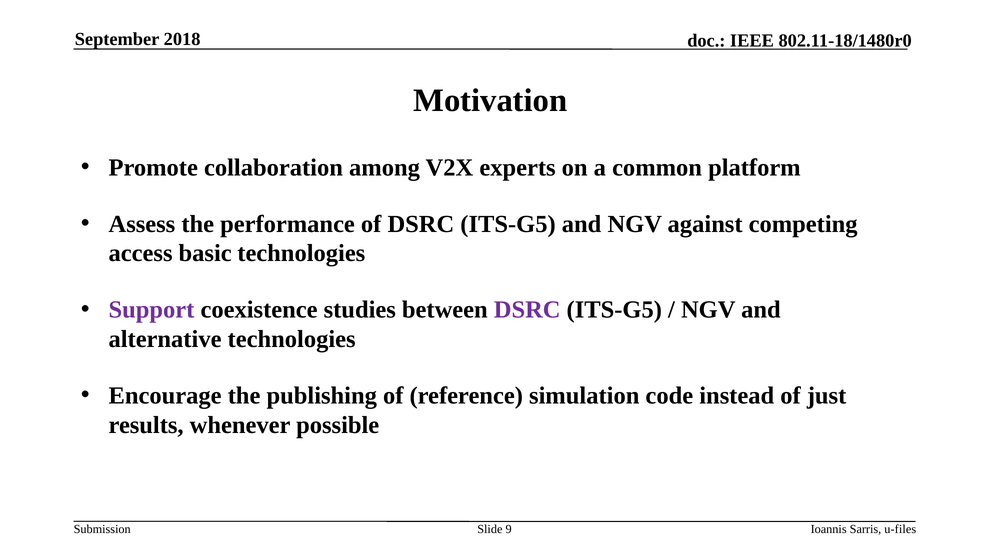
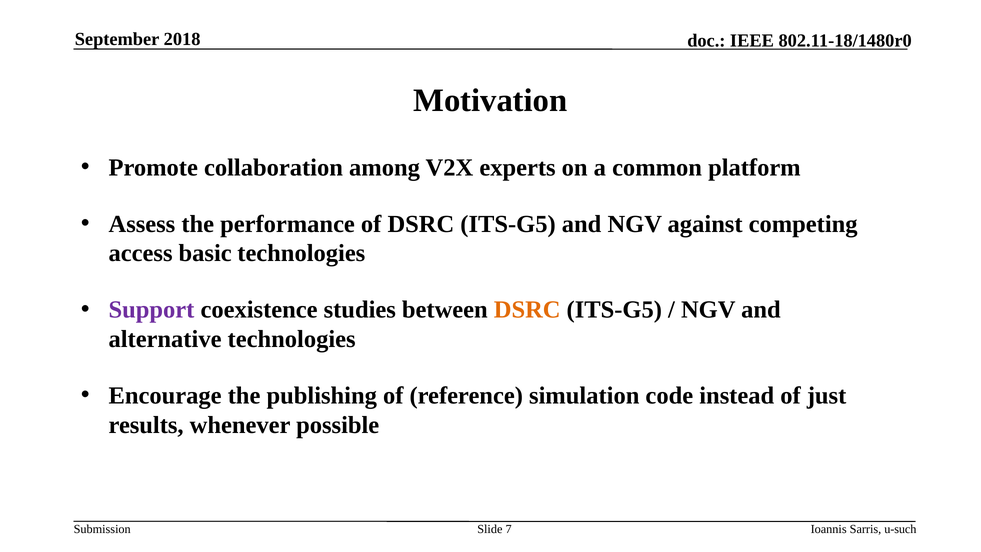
DSRC at (527, 310) colour: purple -> orange
9: 9 -> 7
u-files: u-files -> u-such
